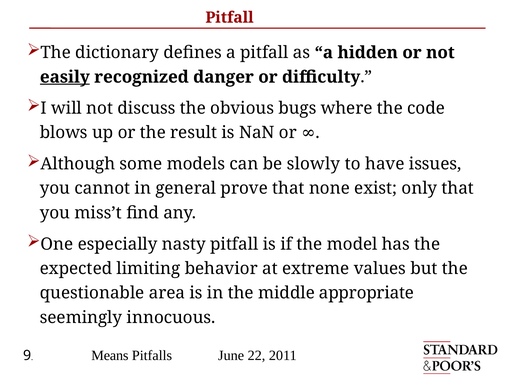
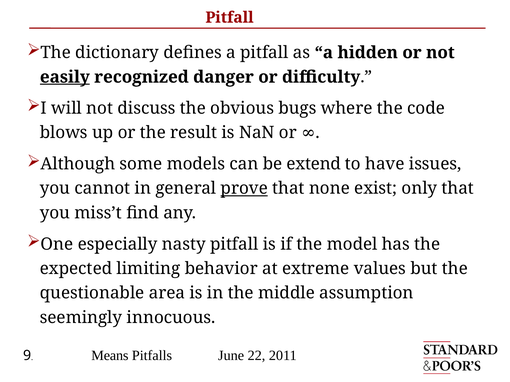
slowly: slowly -> extend
prove underline: none -> present
appropriate: appropriate -> assumption
